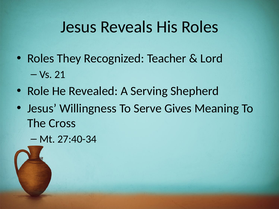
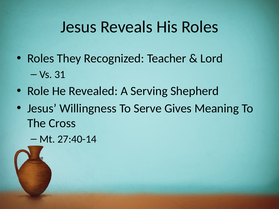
21: 21 -> 31
27:40-34: 27:40-34 -> 27:40-14
